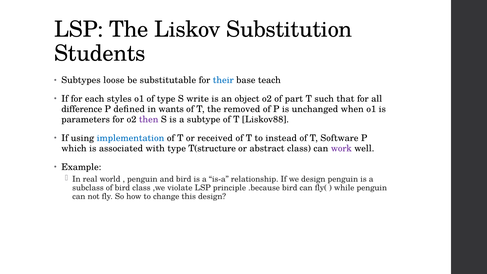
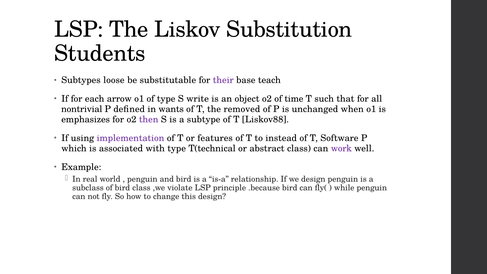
their colour: blue -> purple
styles: styles -> arrow
part: part -> time
difference: difference -> nontrivial
parameters: parameters -> emphasizes
implementation colour: blue -> purple
received: received -> features
T(structure: T(structure -> T(technical
